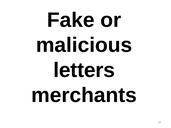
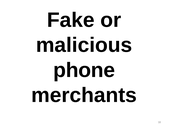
letters: letters -> phone
